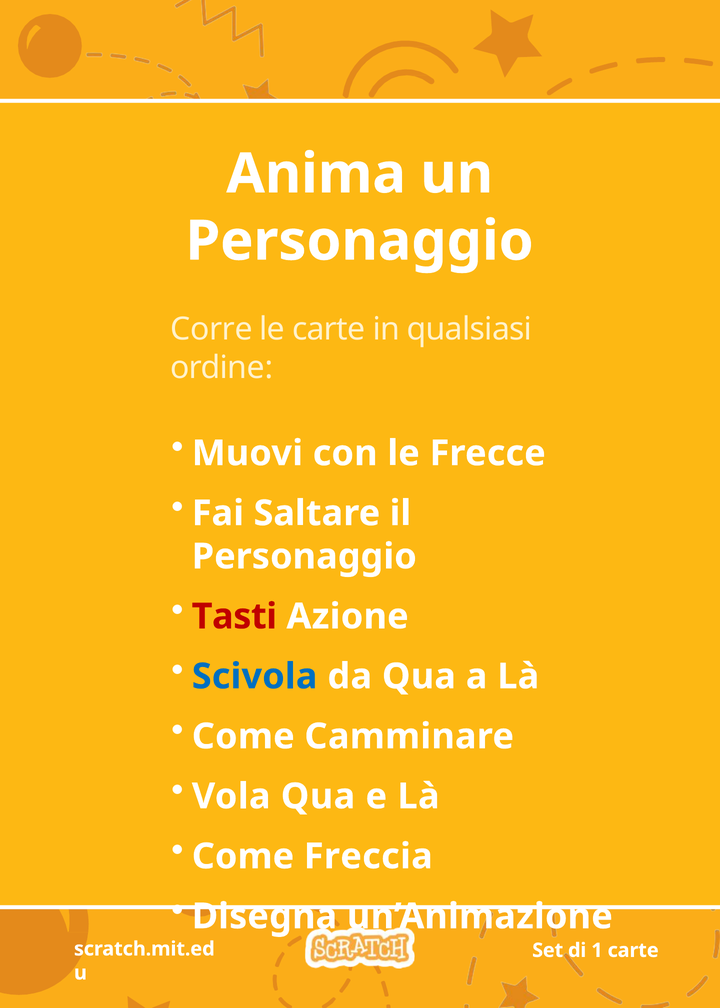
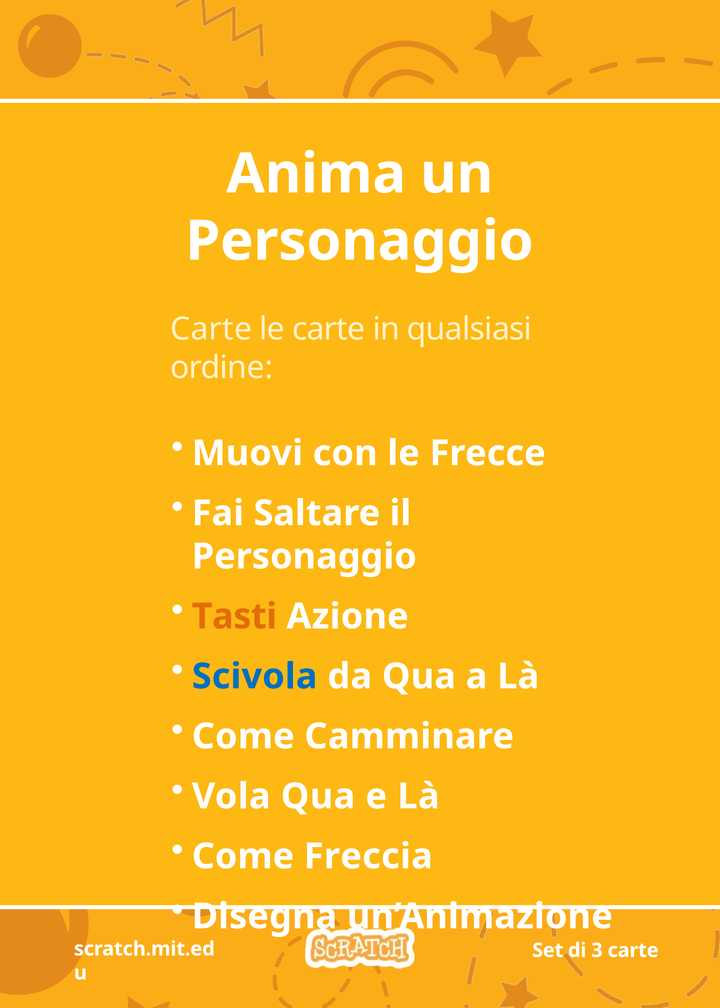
Corre at (212, 329): Corre -> Carte
Tasti colour: red -> orange
1: 1 -> 3
